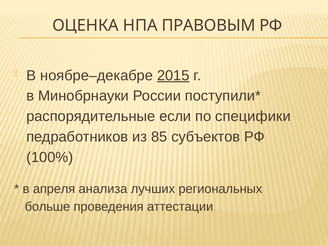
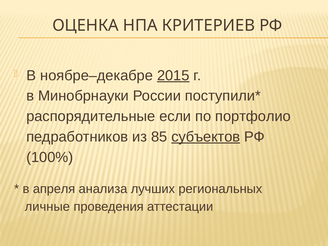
ПРАВОВЫМ: ПРАВОВЫМ -> КРИТЕРИЕВ
специфики: специфики -> портфолио
субъектов underline: none -> present
больше: больше -> личные
